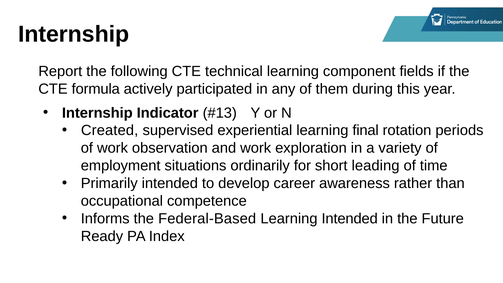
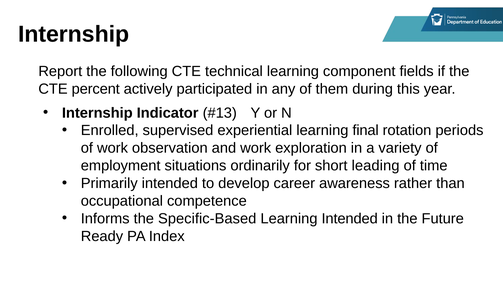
formula: formula -> percent
Created: Created -> Enrolled
Federal-Based: Federal-Based -> Specific-Based
